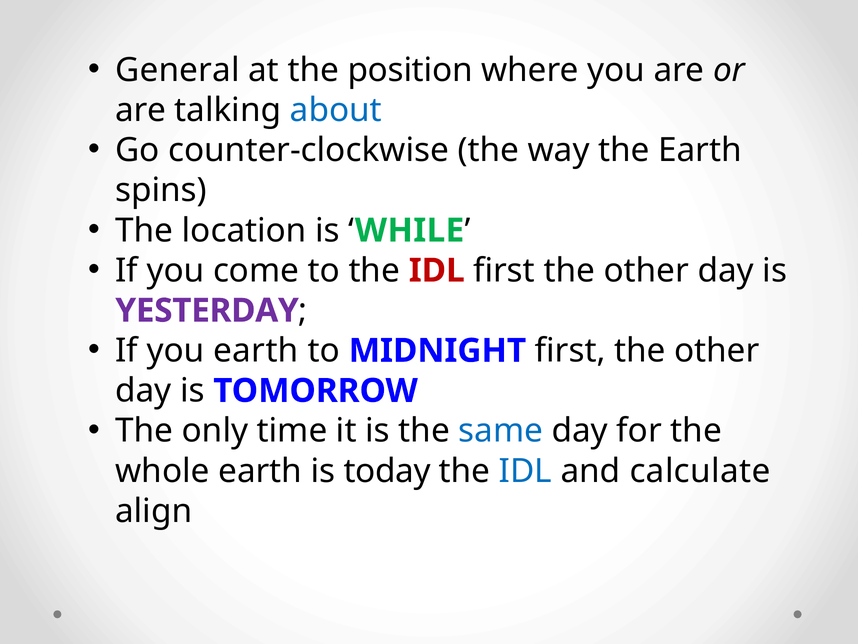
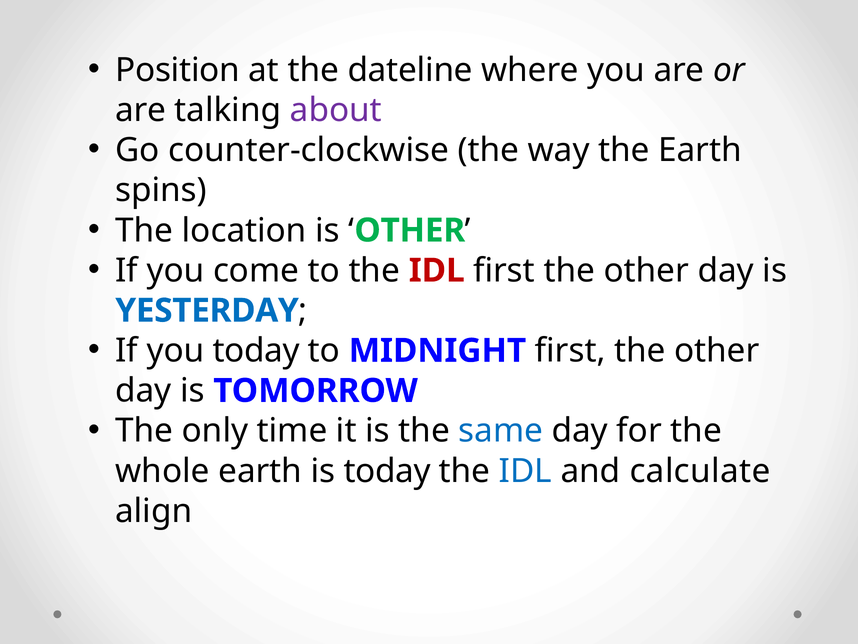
General: General -> Position
position: position -> dateline
about colour: blue -> purple
WHILE at (409, 230): WHILE -> OTHER
YESTERDAY colour: purple -> blue
you earth: earth -> today
